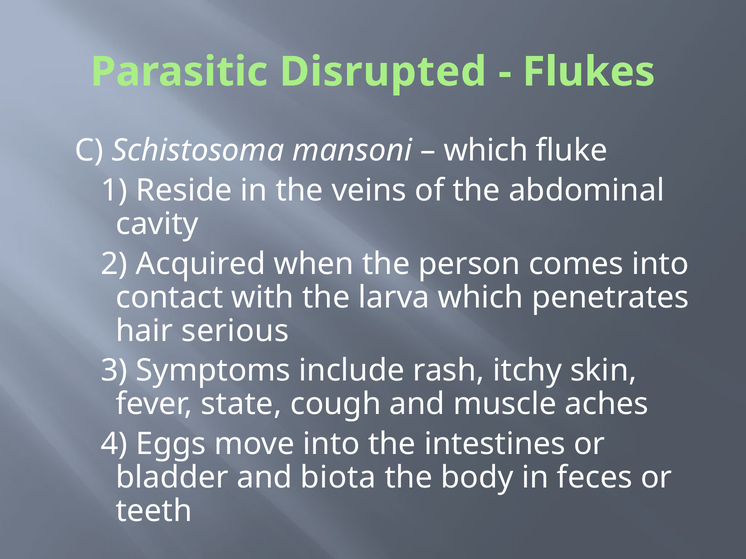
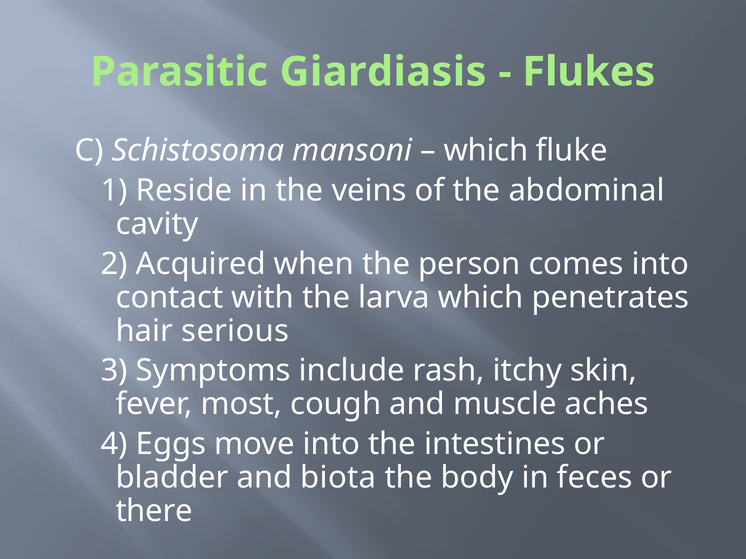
Disrupted: Disrupted -> Giardiasis
state: state -> most
teeth: teeth -> there
